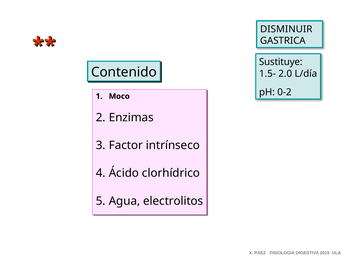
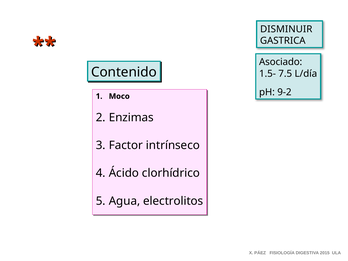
Sustituye: Sustituye -> Asociado
2.0: 2.0 -> 7.5
0-2: 0-2 -> 9-2
